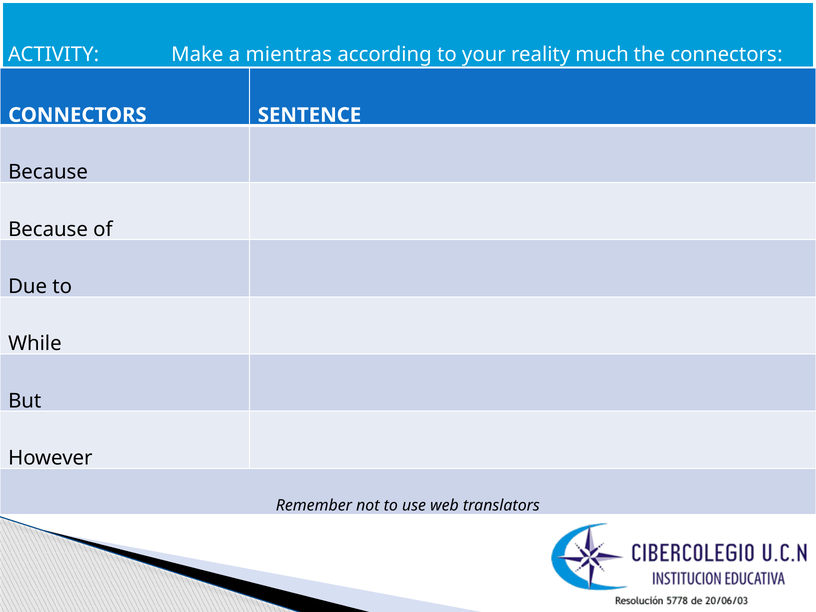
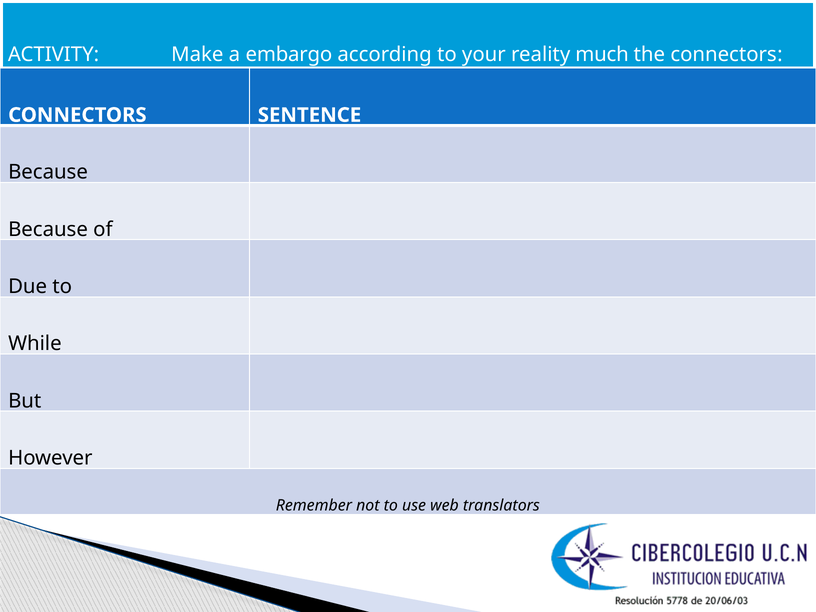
mientras: mientras -> embargo
